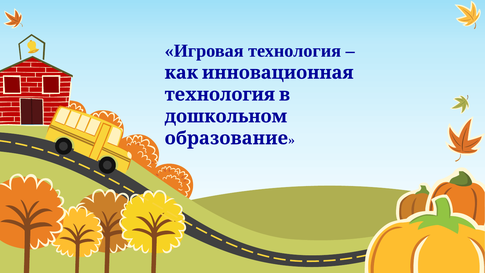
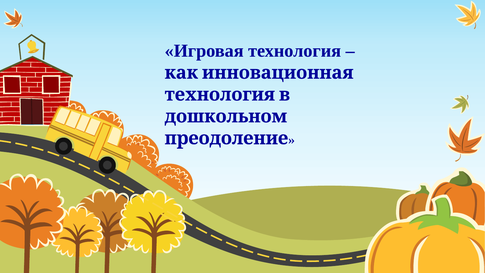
образование: образование -> преодоление
